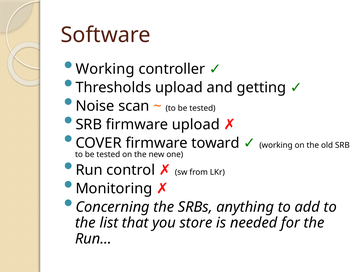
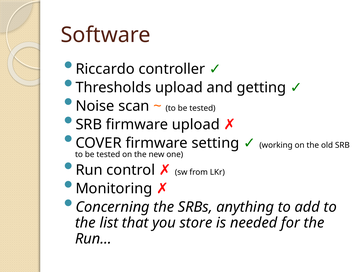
Working at (105, 69): Working -> Riccardo
toward: toward -> setting
